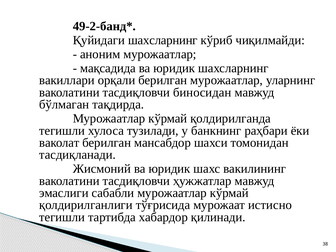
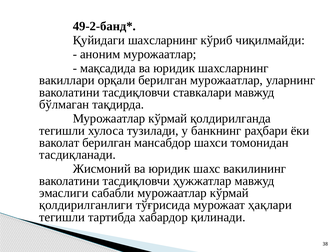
биносидан: биносидан -> ставкалари
истисно: истисно -> ҳақлари
